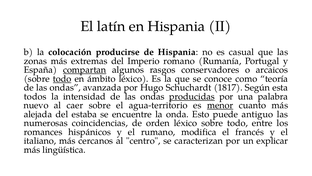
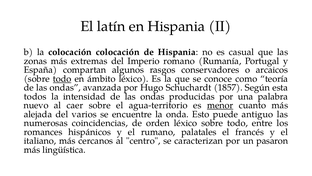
colocación producirse: producirse -> colocación
compartan underline: present -> none
1817: 1817 -> 1857
producidas underline: present -> none
estaba: estaba -> varios
modifica: modifica -> palatales
explicar: explicar -> pasaron
